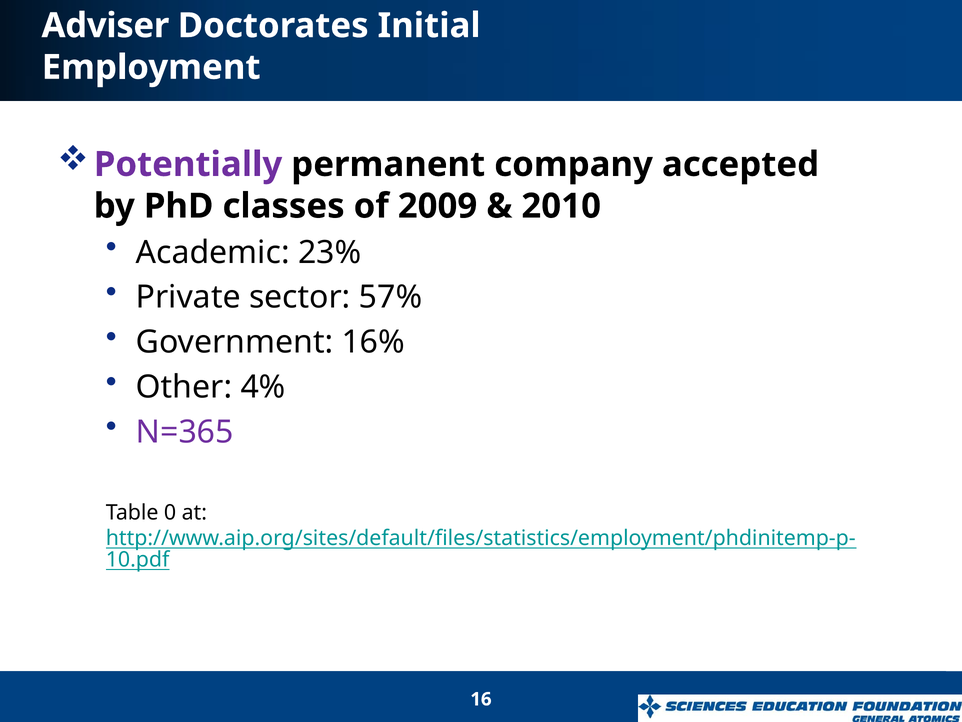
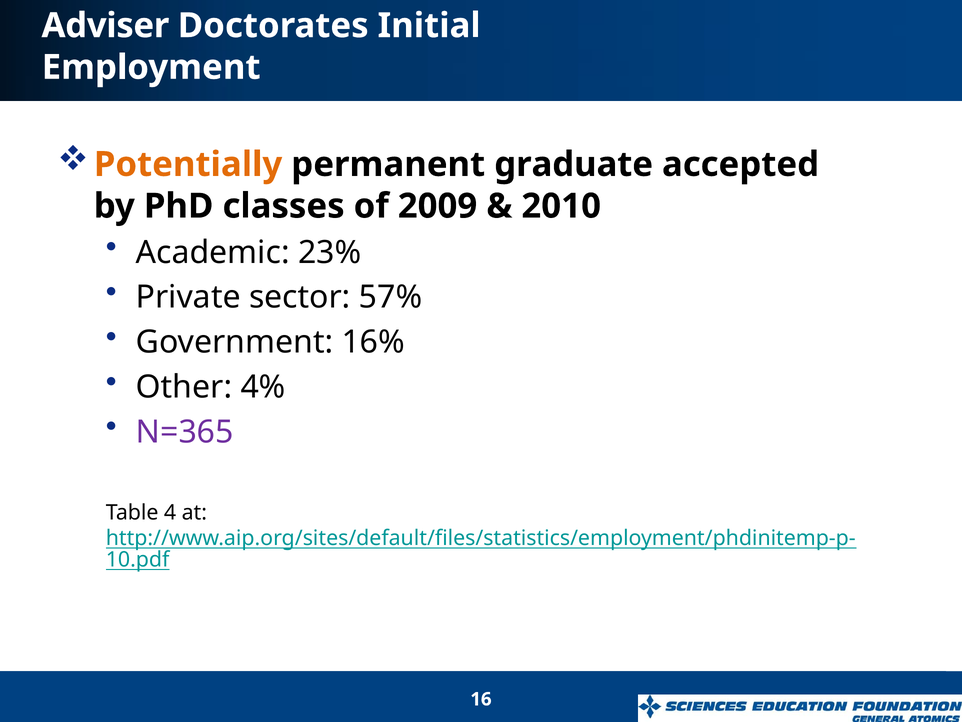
Potentially colour: purple -> orange
company: company -> graduate
0: 0 -> 4
